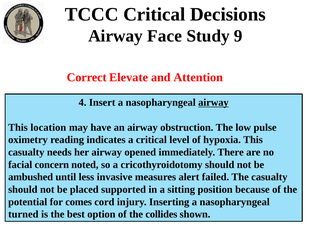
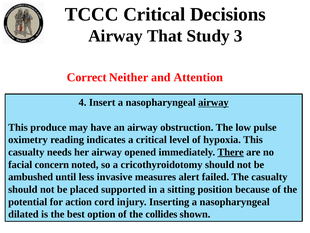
Face: Face -> That
9: 9 -> 3
Elevate: Elevate -> Neither
location: location -> produce
There underline: none -> present
comes: comes -> action
turned: turned -> dilated
